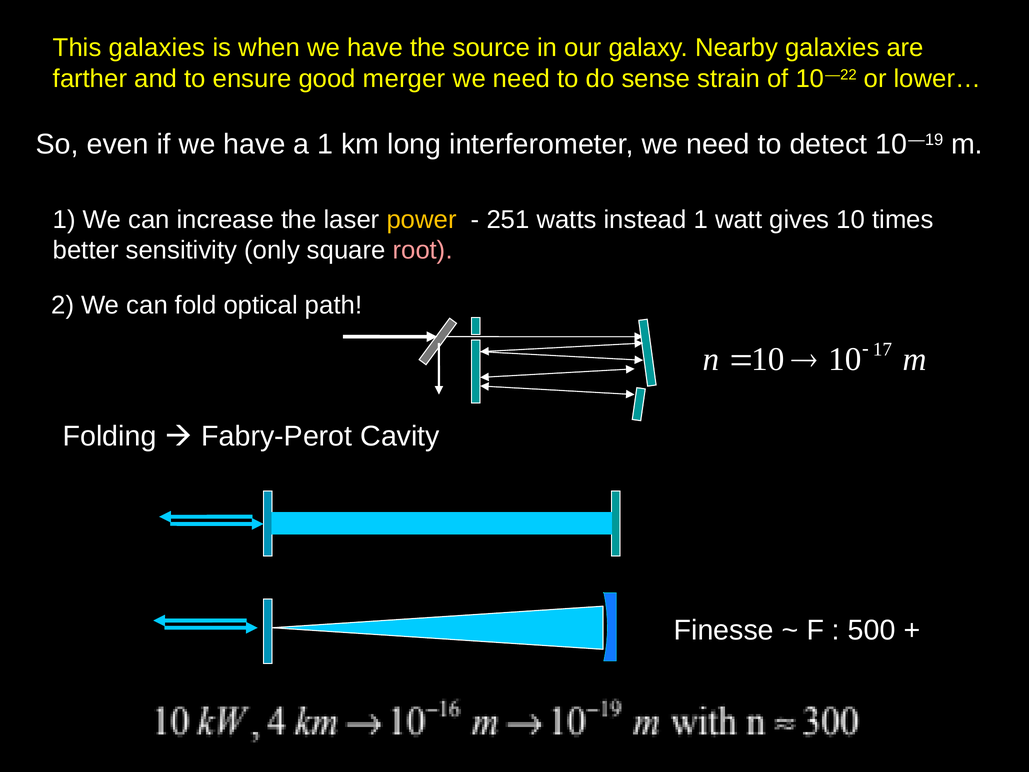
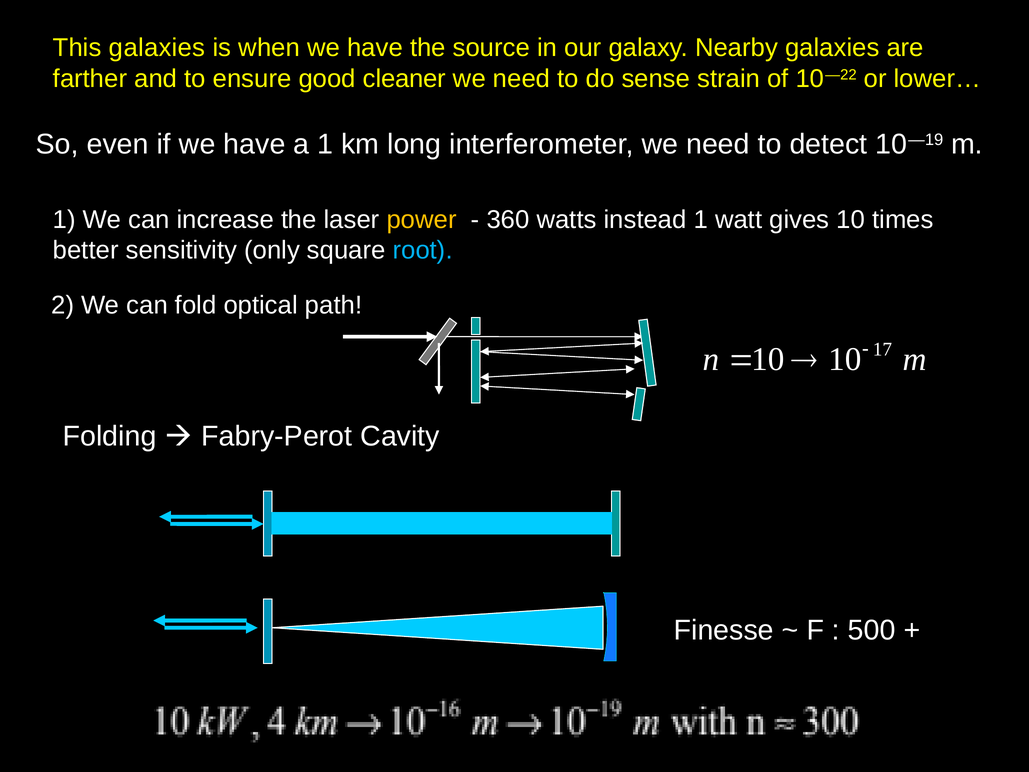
merger: merger -> cleaner
251: 251 -> 360
root colour: pink -> light blue
